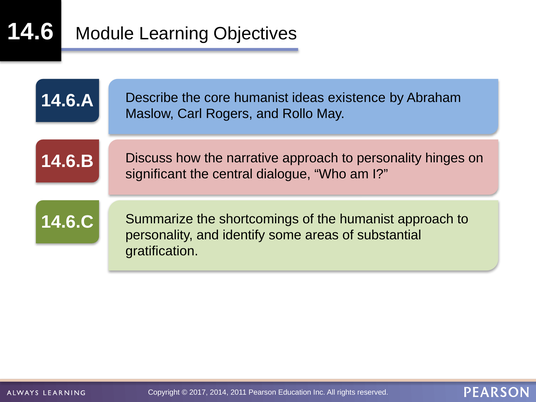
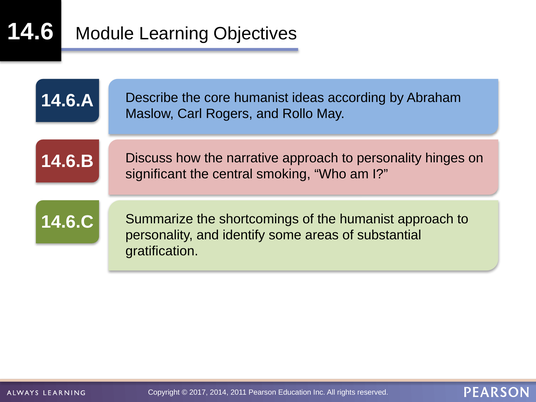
existence: existence -> according
dialogue: dialogue -> smoking
